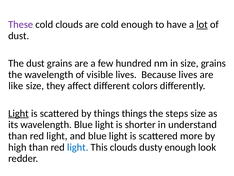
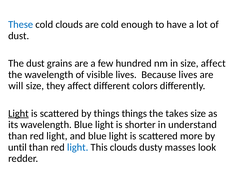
These colour: purple -> blue
lot underline: present -> none
size grains: grains -> affect
like: like -> will
steps: steps -> takes
high: high -> until
dusty enough: enough -> masses
